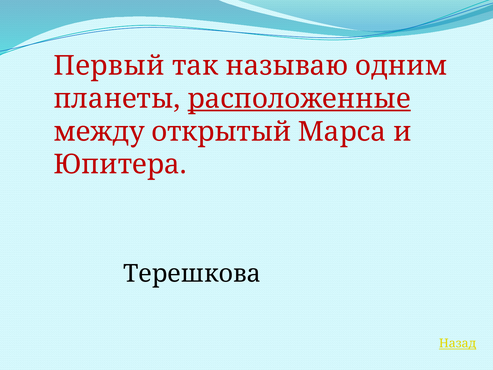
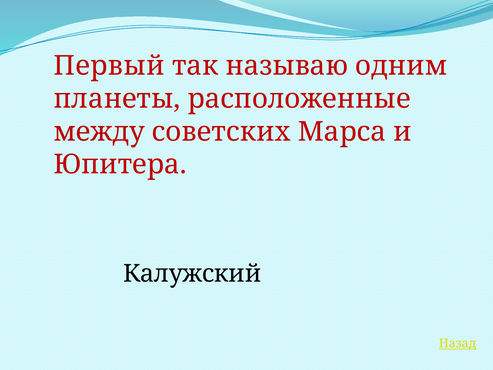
расположенные underline: present -> none
открытый: открытый -> советских
Терешкова: Терешкова -> Калужский
